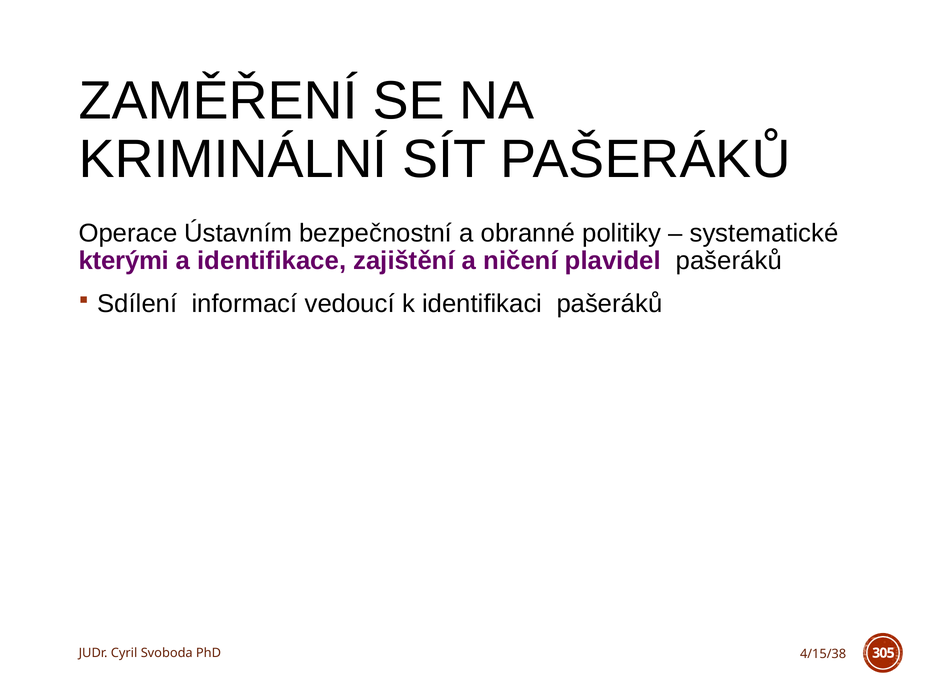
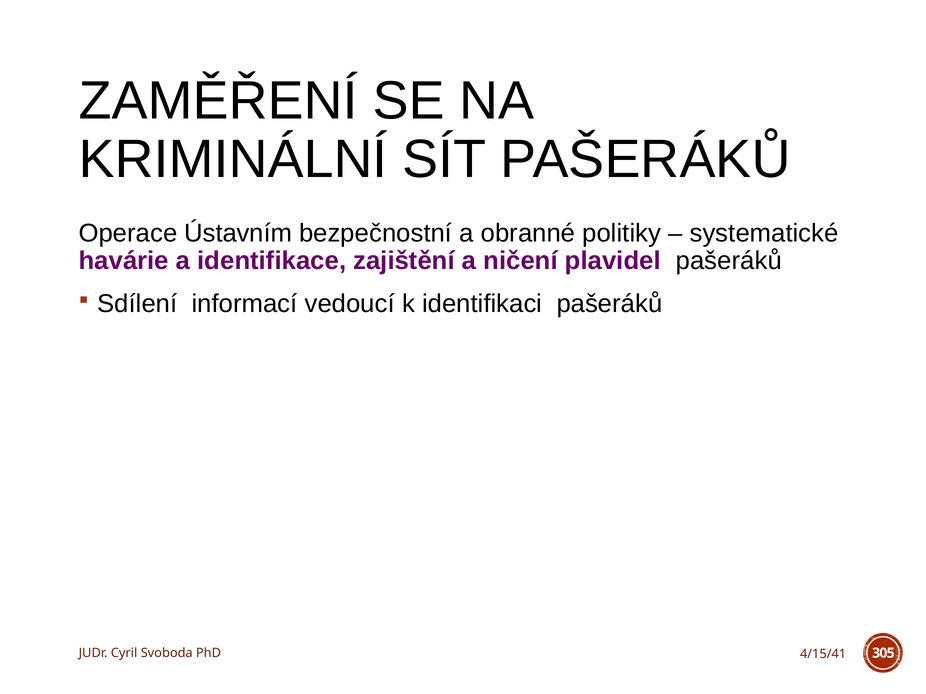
kterými: kterými -> havárie
4/15/38: 4/15/38 -> 4/15/41
